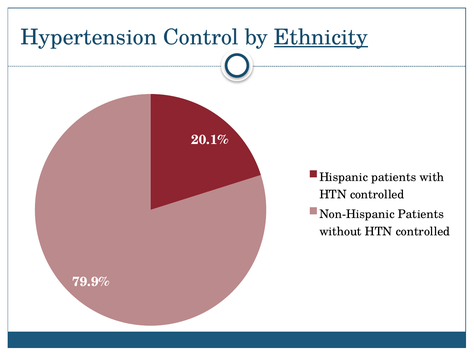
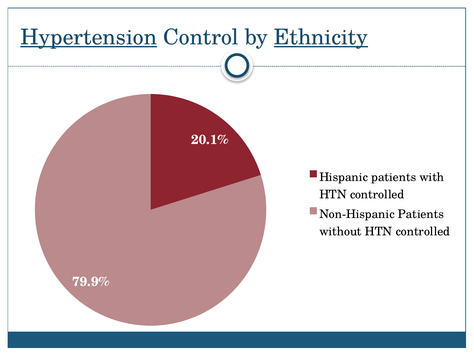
Hypertension underline: none -> present
